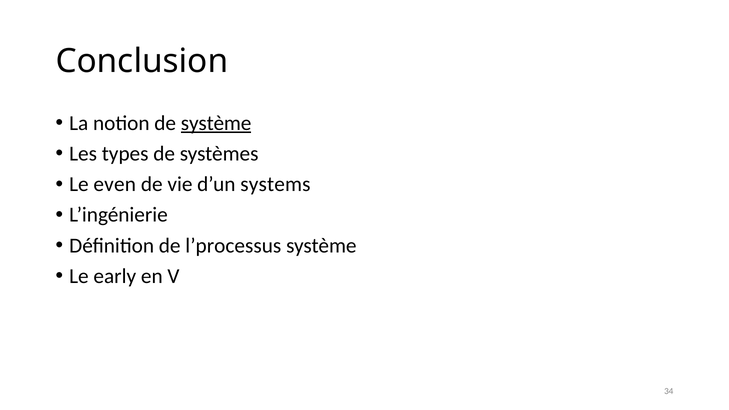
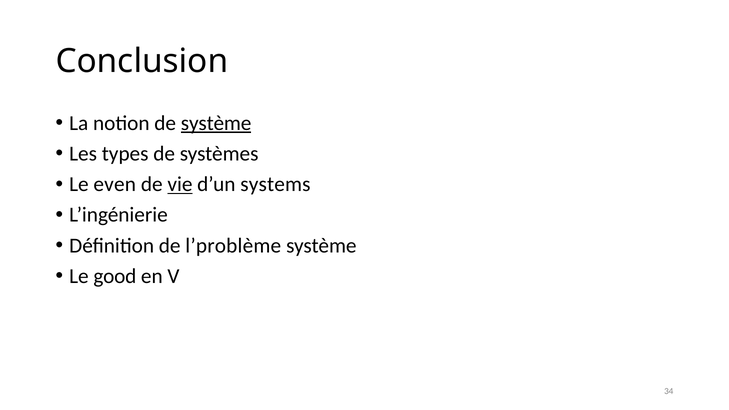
vie underline: none -> present
l’processus: l’processus -> l’problème
early: early -> good
